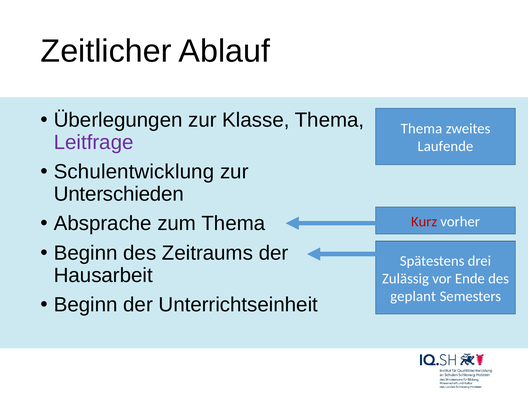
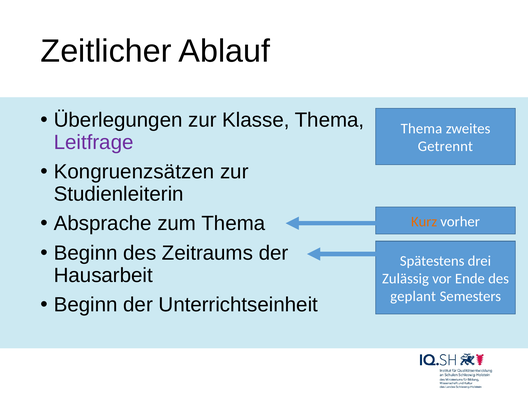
Laufende: Laufende -> Getrennt
Schulentwicklung: Schulentwicklung -> Kongruenzsätzen
Unterschieden: Unterschieden -> Studienleiterin
Kurz colour: red -> orange
